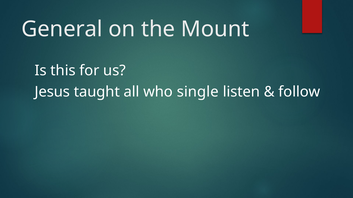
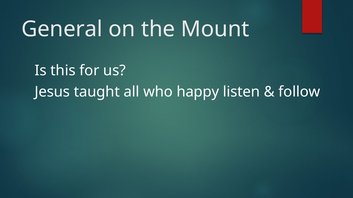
single: single -> happy
